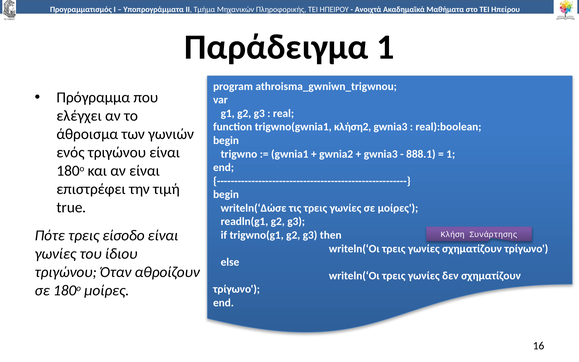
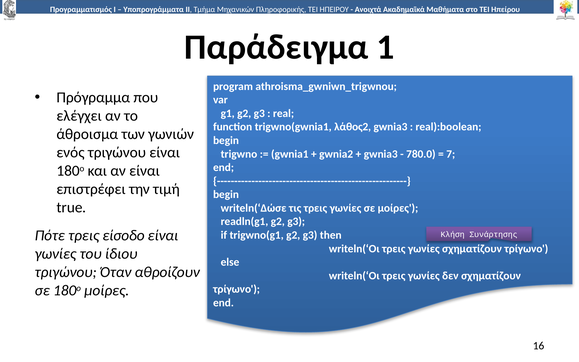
κλήση2: κλήση2 -> λάθος2
888.1: 888.1 -> 780.0
1 at (451, 154): 1 -> 7
